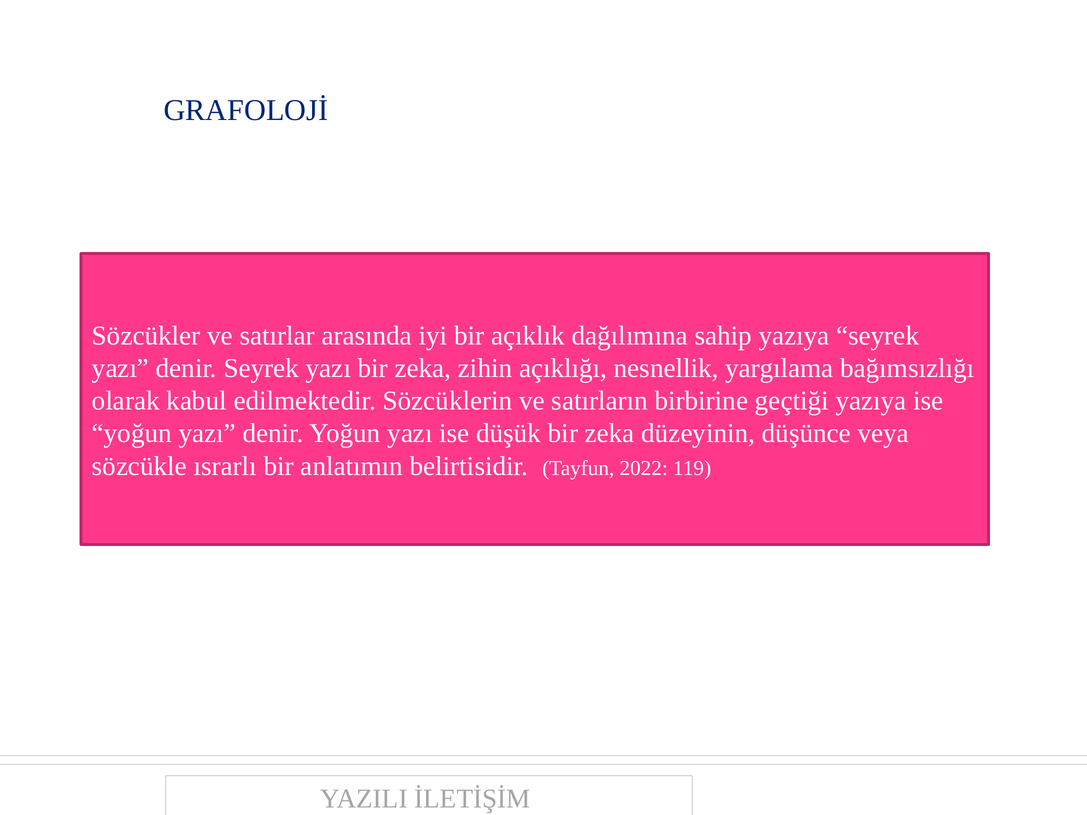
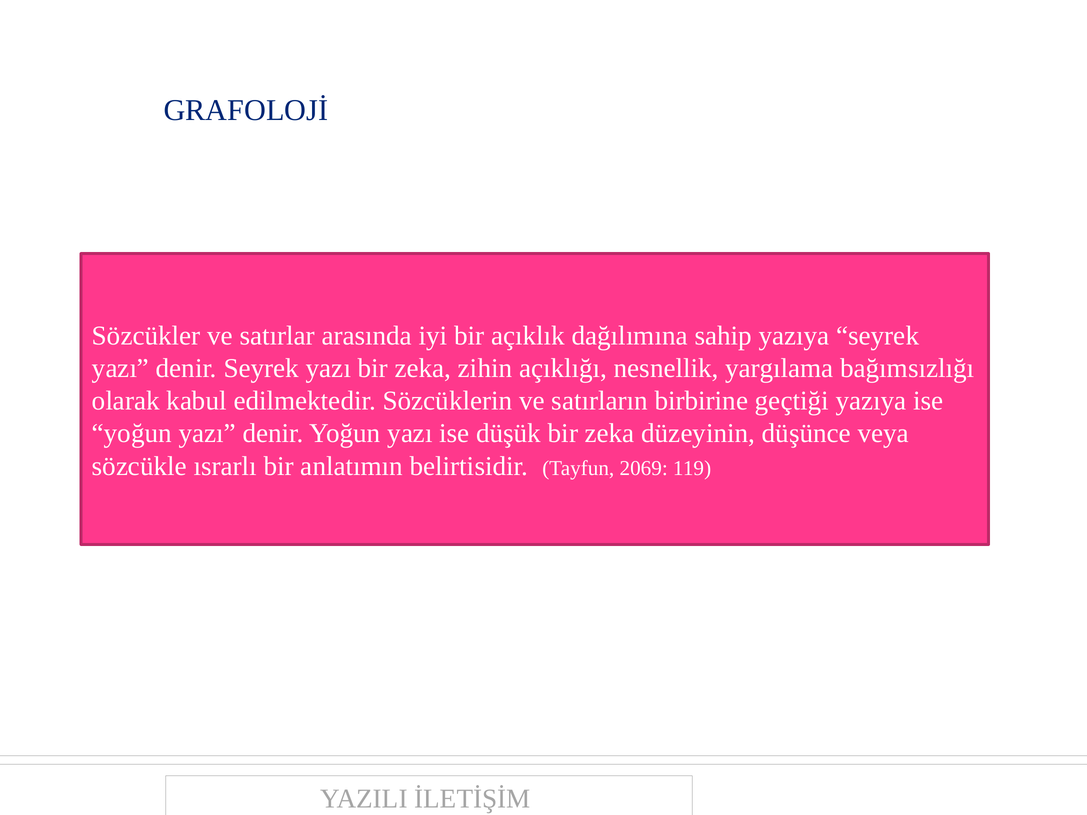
2022: 2022 -> 2069
